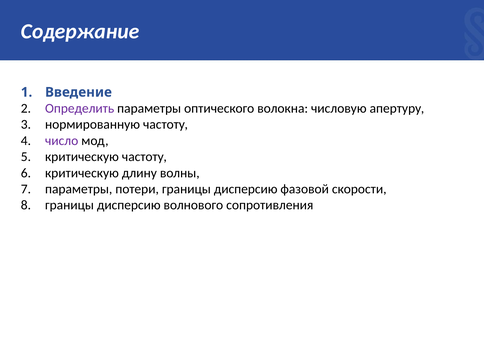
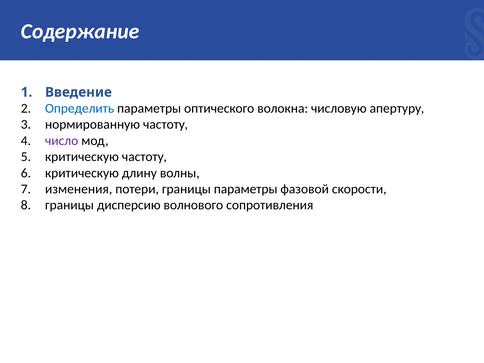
Определить colour: purple -> blue
параметры at (79, 189): параметры -> изменения
потери границы дисперсию: дисперсию -> параметры
